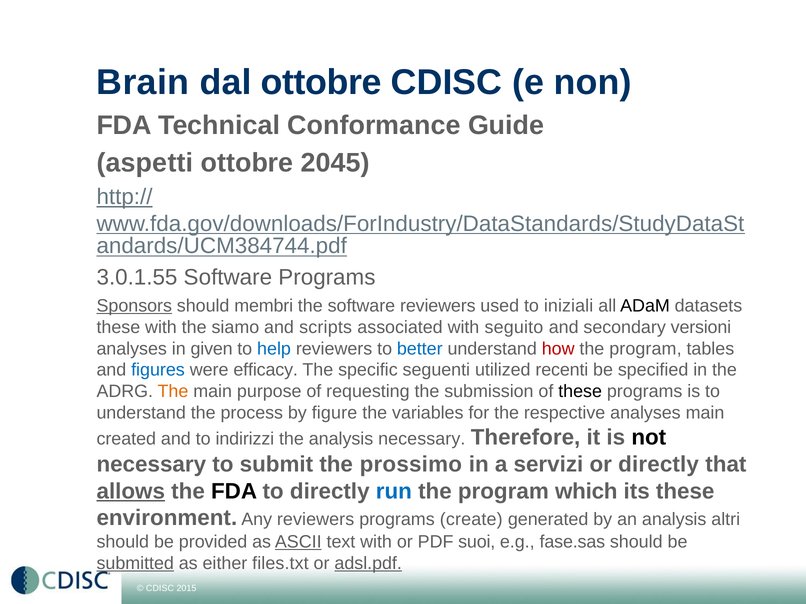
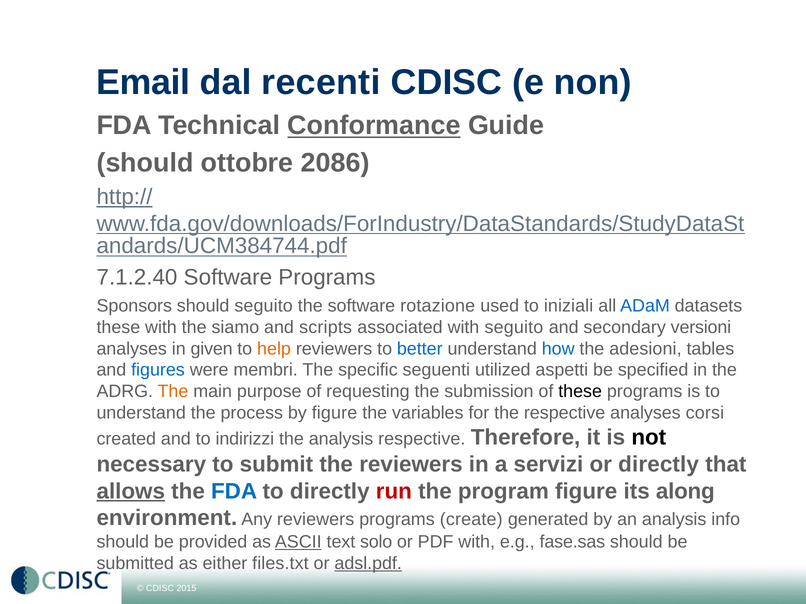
Brain: Brain -> Email
dal ottobre: ottobre -> recenti
Conformance underline: none -> present
aspetti at (145, 163): aspetti -> should
2045: 2045 -> 2086
3.0.1.55: 3.0.1.55 -> 7.1.2.40
Sponsors underline: present -> none
should membri: membri -> seguito
software reviewers: reviewers -> rotazione
ADaM colour: black -> blue
help colour: blue -> orange
how colour: red -> blue
program at (645, 349): program -> adesioni
efficacy: efficacy -> membri
recenti: recenti -> aspetti
analyses main: main -> corsi
analysis necessary: necessary -> respective
the prossimo: prossimo -> reviewers
FDA at (234, 492) colour: black -> blue
run colour: blue -> red
program which: which -> figure
its these: these -> along
altri: altri -> info
text with: with -> solo
PDF suoi: suoi -> with
submitted underline: present -> none
